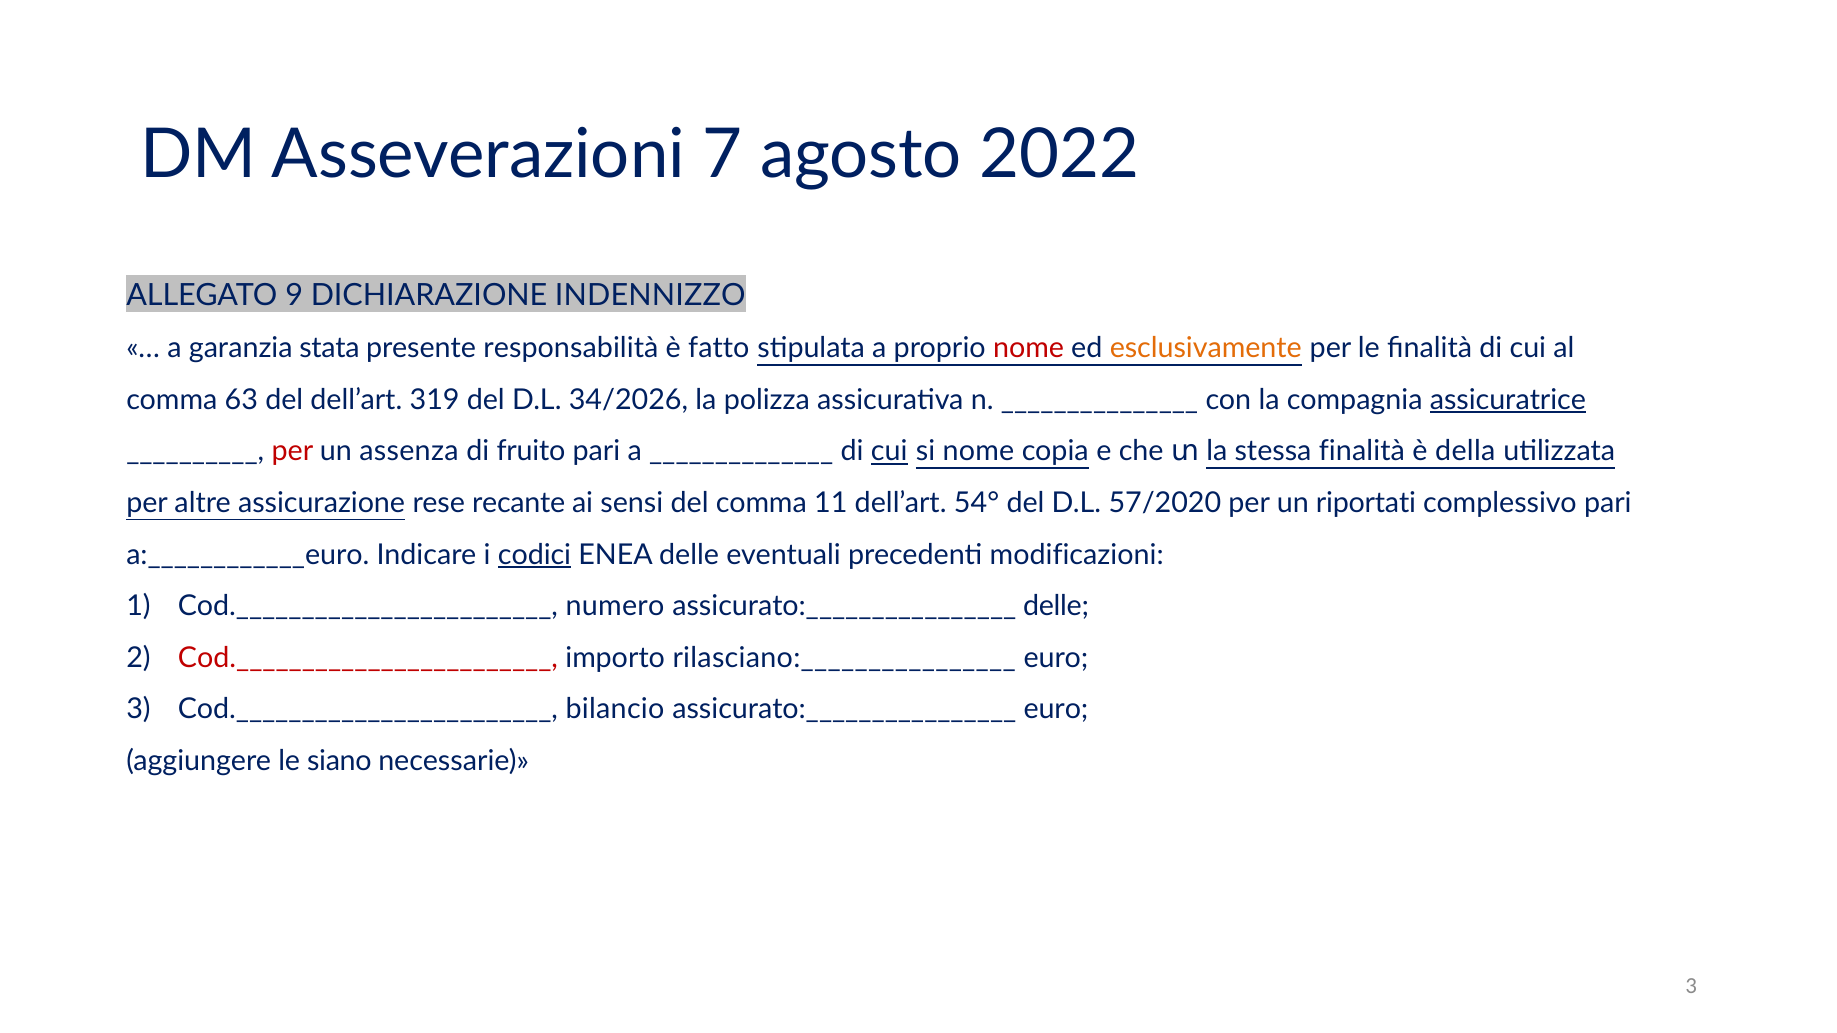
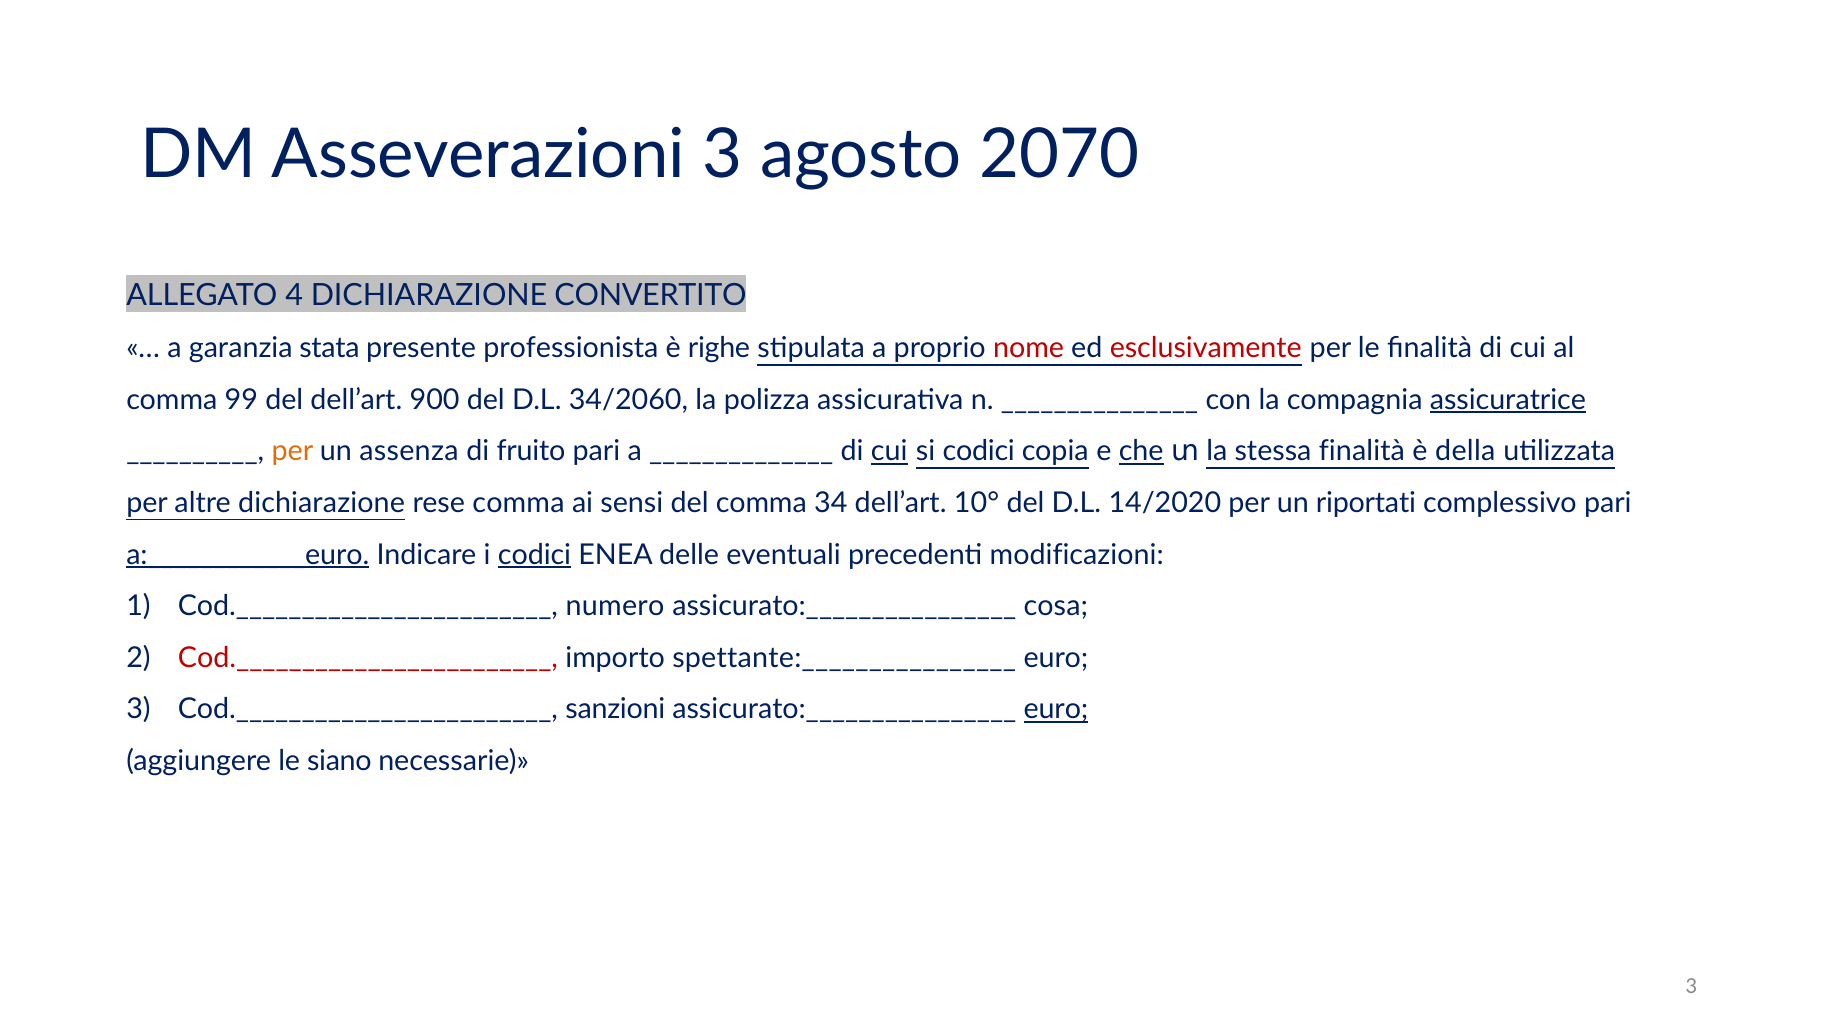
Asseverazioni 7: 7 -> 3
2022: 2022 -> 2070
9: 9 -> 4
INDENNIZZO: INDENNIZZO -> CONVERTITO
responsabilità: responsabilità -> professionista
fatto: fatto -> righe
esclusivamente colour: orange -> red
63: 63 -> 99
319: 319 -> 900
34/2026: 34/2026 -> 34/2060
per at (292, 451) colour: red -> orange
si nome: nome -> codici
che underline: none -> present
altre assicurazione: assicurazione -> dichiarazione
rese recante: recante -> comma
11: 11 -> 34
54°: 54° -> 10°
57/2020: 57/2020 -> 14/2020
a:____________euro underline: none -> present
assicurato:________________ delle: delle -> cosa
rilasciano:________________: rilasciano:________________ -> spettante:________________
bilancio: bilancio -> sanzioni
euro at (1056, 710) underline: none -> present
